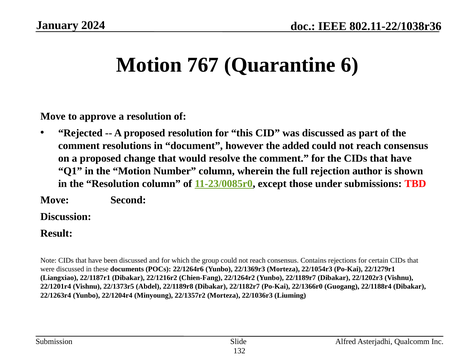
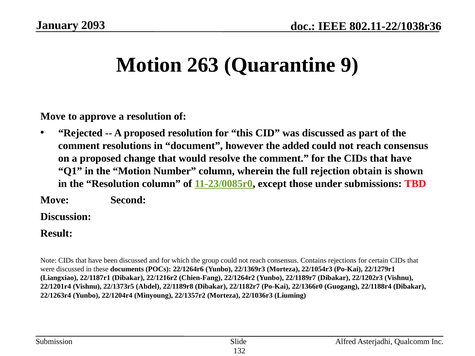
2024: 2024 -> 2093
767: 767 -> 263
6: 6 -> 9
author: author -> obtain
